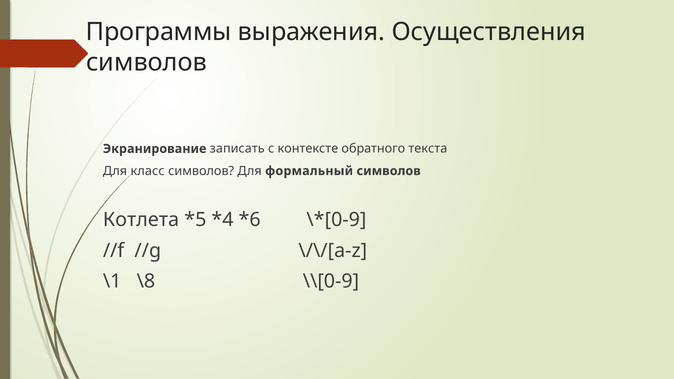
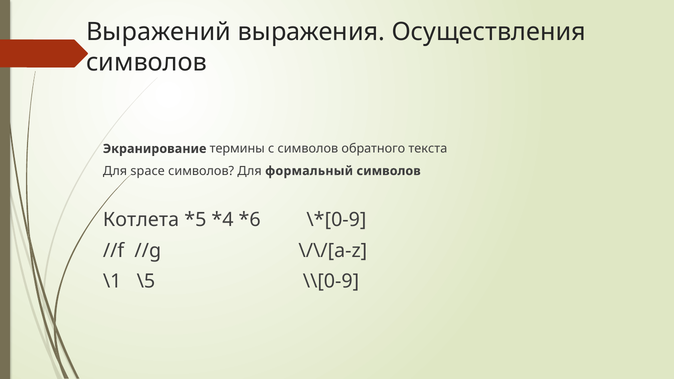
Программы: Программы -> Выражений
записать: записать -> термины
с контексте: контексте -> символов
класс: класс -> space
\8: \8 -> \5
